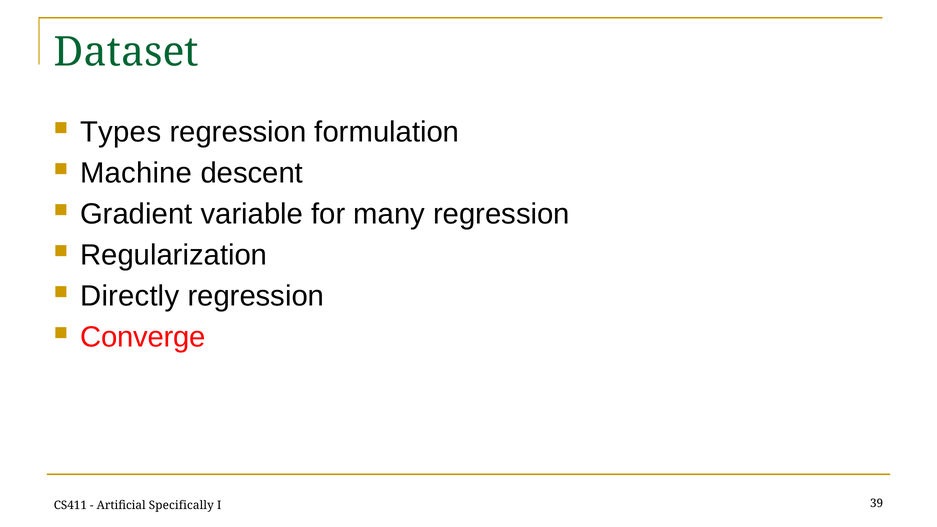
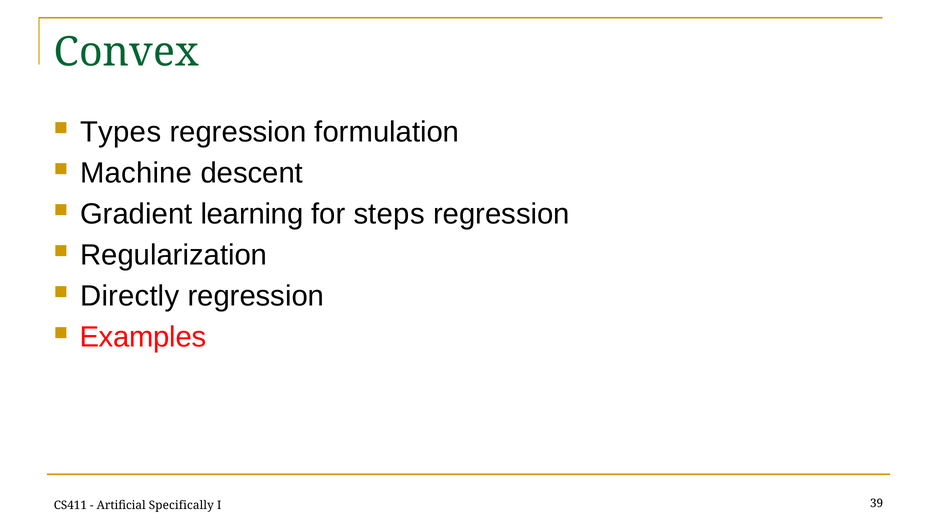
Dataset: Dataset -> Convex
variable: variable -> learning
many: many -> steps
Converge: Converge -> Examples
